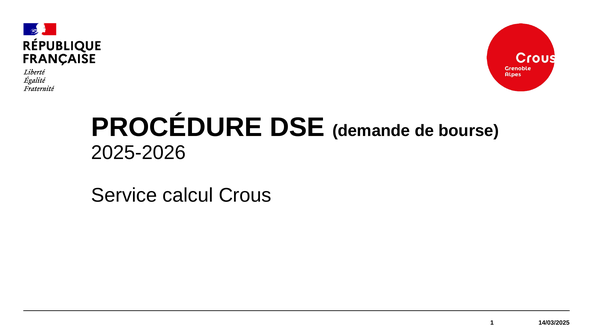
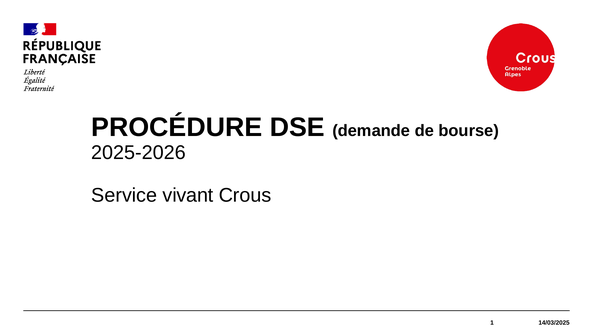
calcul: calcul -> vivant
